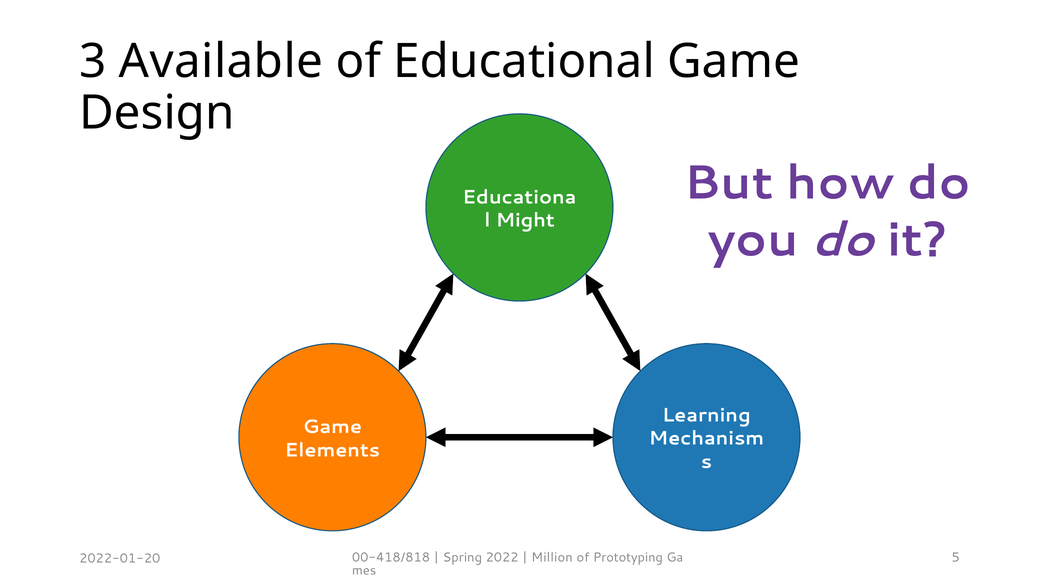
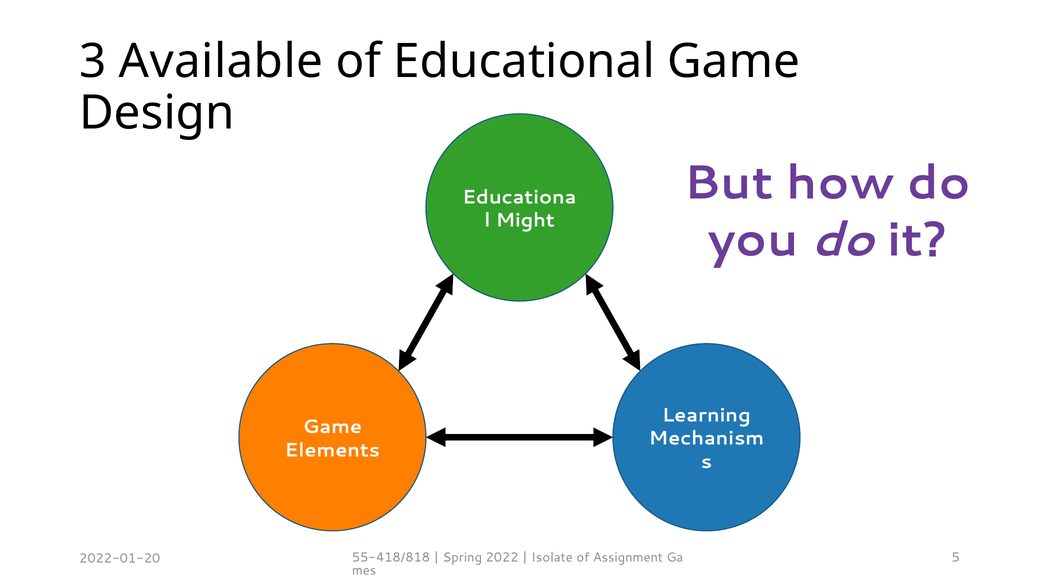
00-418/818: 00-418/818 -> 55-418/818
Million: Million -> Isolate
Prototyping: Prototyping -> Assignment
